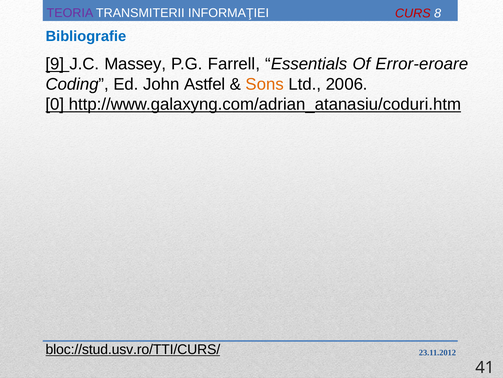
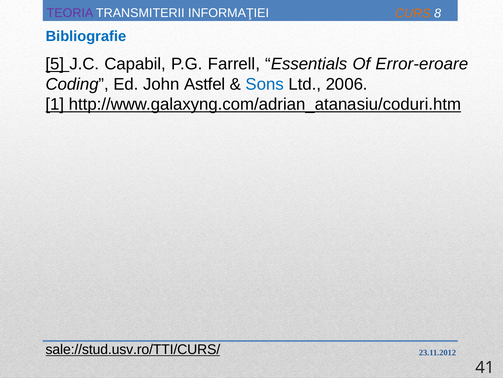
CURS colour: red -> orange
9: 9 -> 5
Massey: Massey -> Capabil
Sons colour: orange -> blue
0: 0 -> 1
bloc://stud.usv.ro/TTI/CURS/: bloc://stud.usv.ro/TTI/CURS/ -> sale://stud.usv.ro/TTI/CURS/
